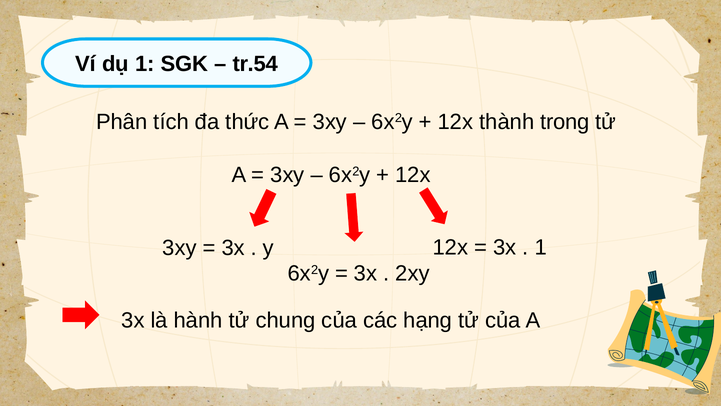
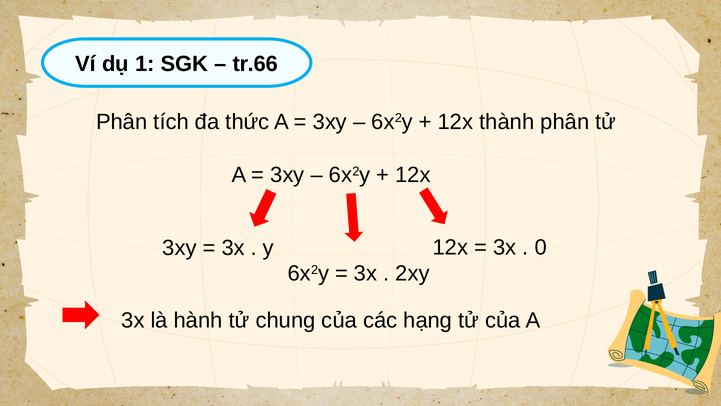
tr.54: tr.54 -> tr.66
thành trong: trong -> phân
1 at (541, 247): 1 -> 0
